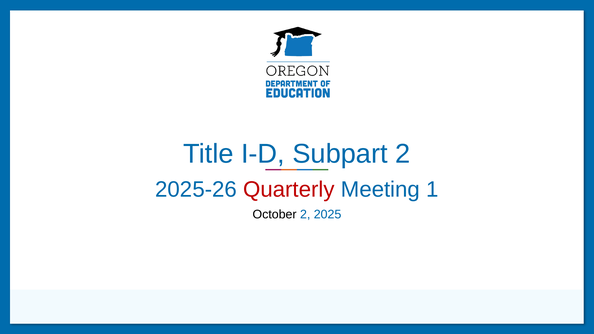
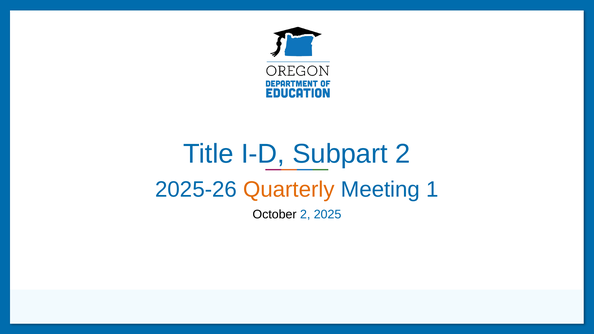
Quarterly colour: red -> orange
